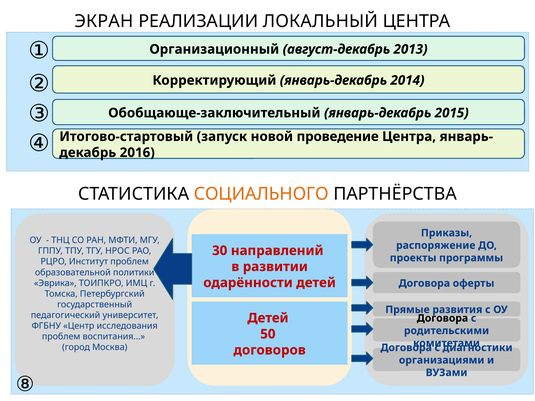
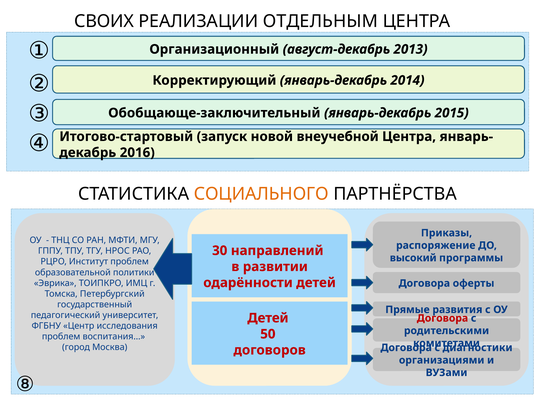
ЭКРАН: ЭКРАН -> СВОИХ
ЛОКАЛЬНЫЙ: ЛОКАЛЬНЫЙ -> ОТДЕЛЬНЫМ
проведение: проведение -> внеучебной
проекты: проекты -> высокий
Договора at (442, 318) colour: black -> red
